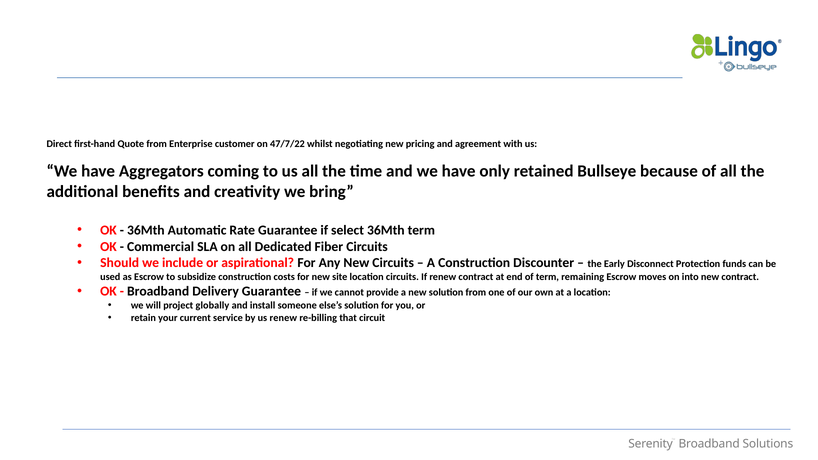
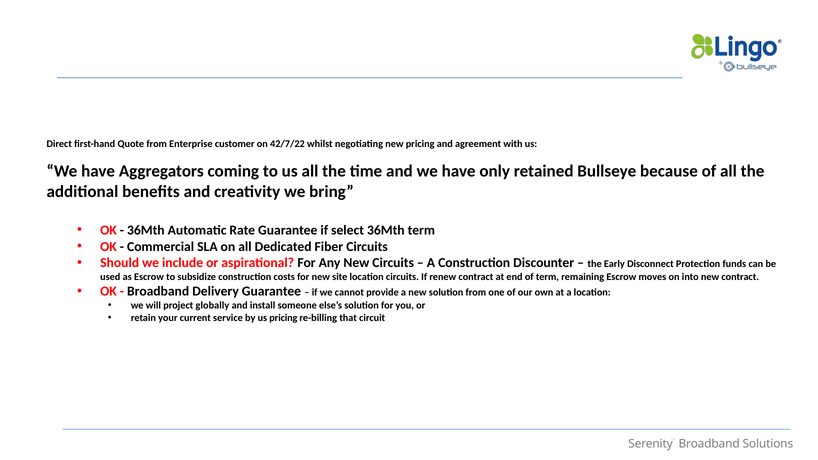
47/7/22: 47/7/22 -> 42/7/22
us renew: renew -> pricing
